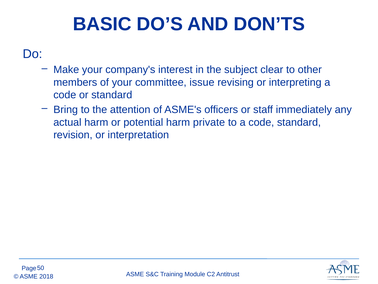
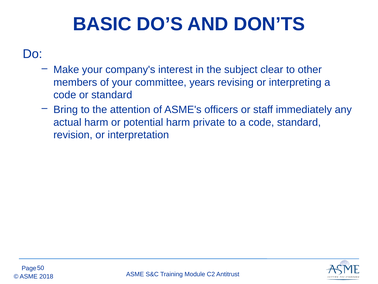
issue: issue -> years
